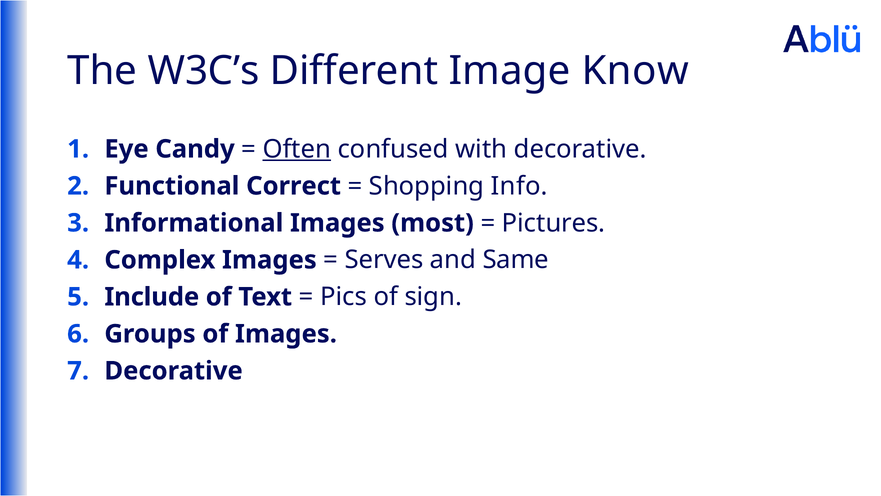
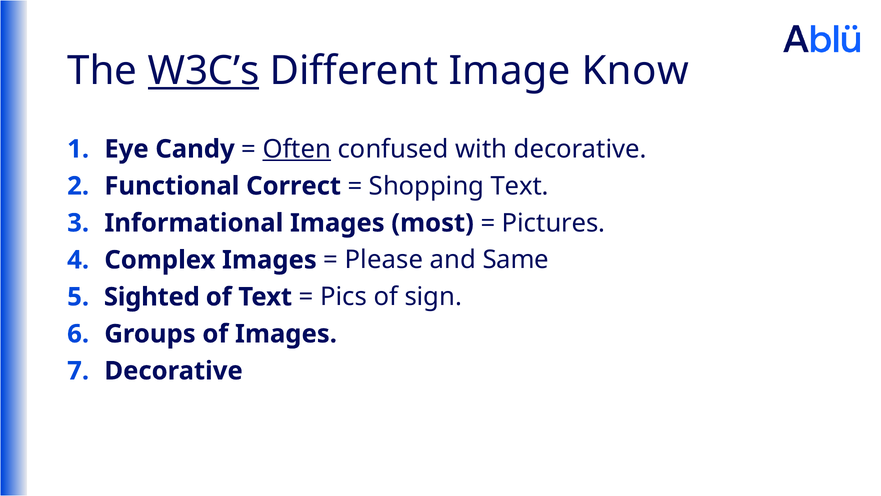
W3C’s underline: none -> present
Shopping Info: Info -> Text
Serves: Serves -> Please
Include: Include -> Sighted
